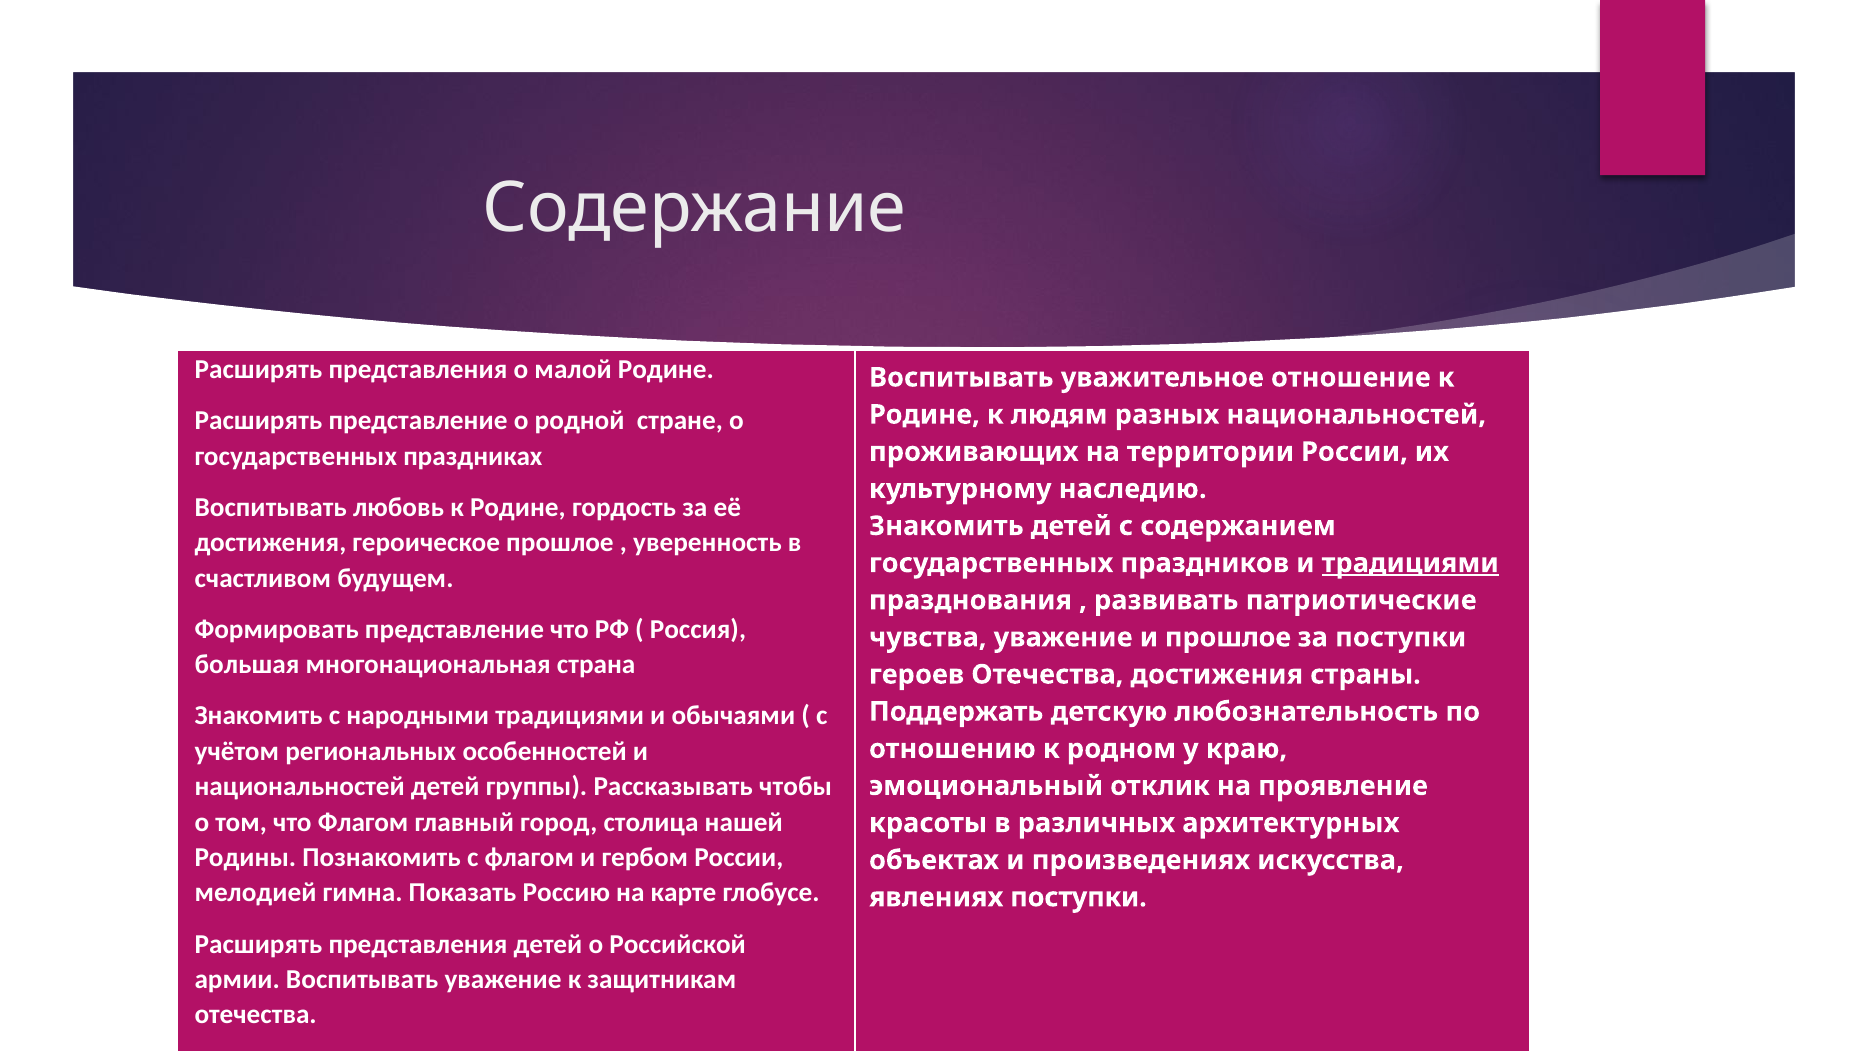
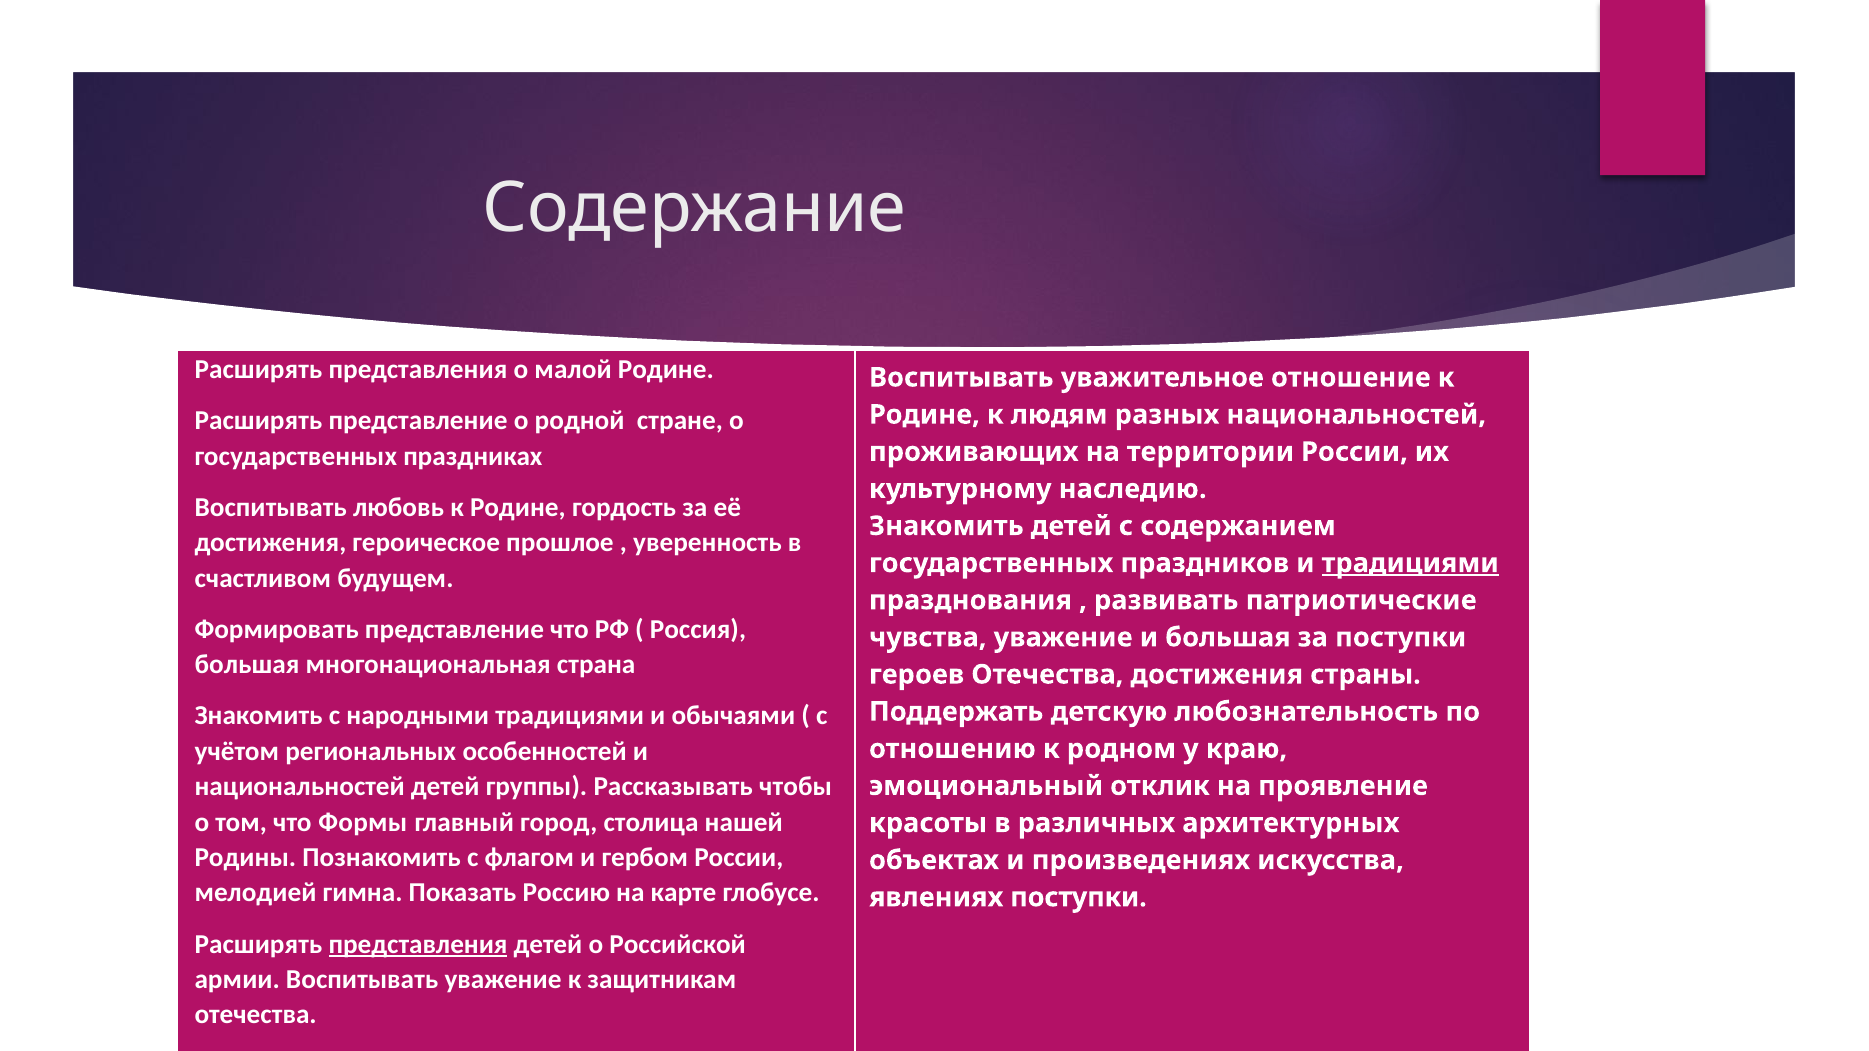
и прошлое: прошлое -> большая
что Флагом: Флагом -> Формы
представления at (418, 944) underline: none -> present
